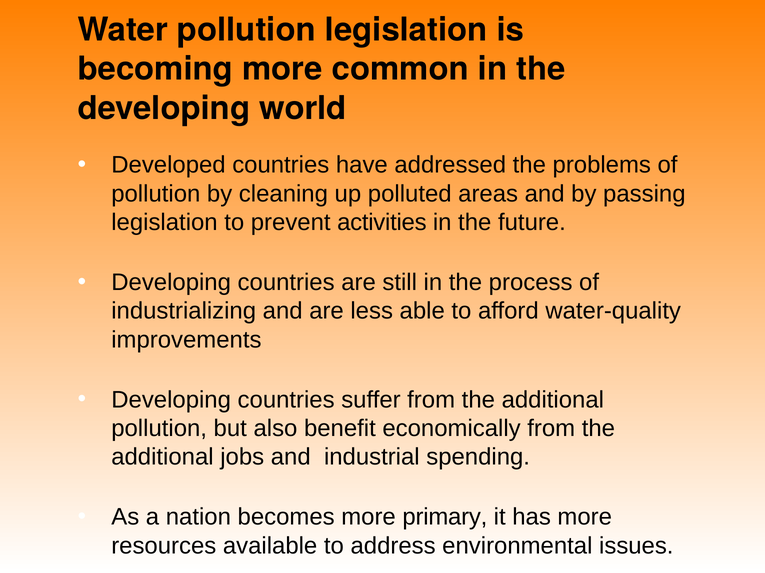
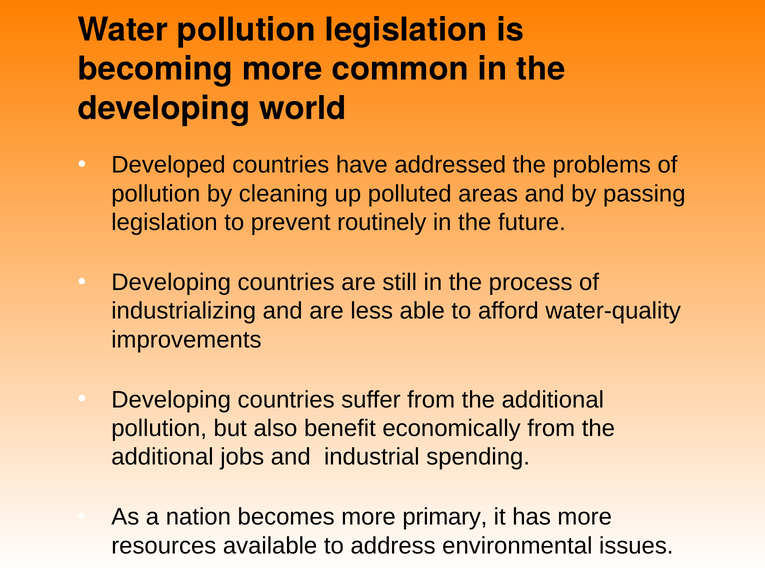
activities: activities -> routinely
